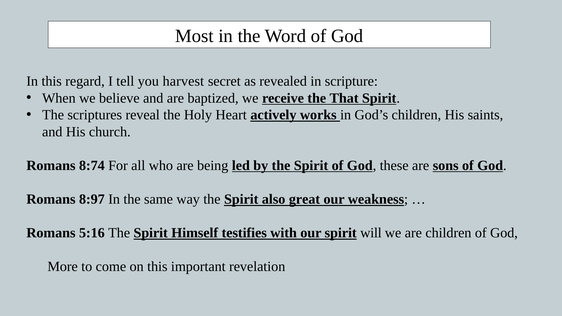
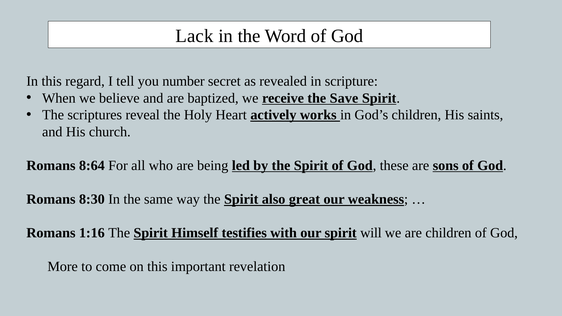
Most: Most -> Lack
harvest: harvest -> number
That: That -> Save
8:74: 8:74 -> 8:64
8:97: 8:97 -> 8:30
5:16: 5:16 -> 1:16
